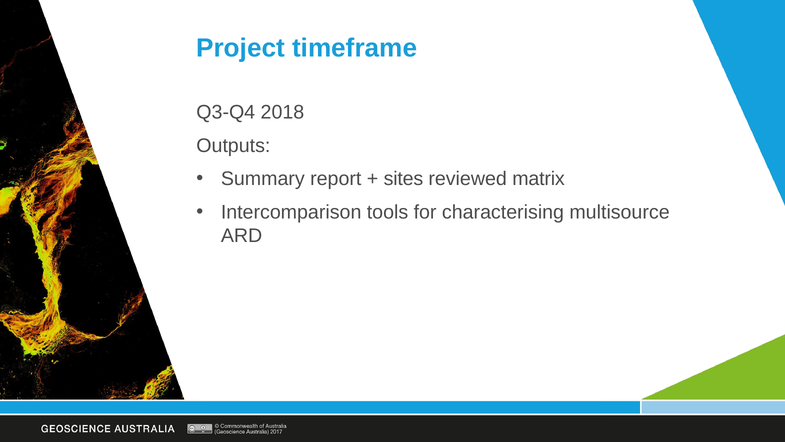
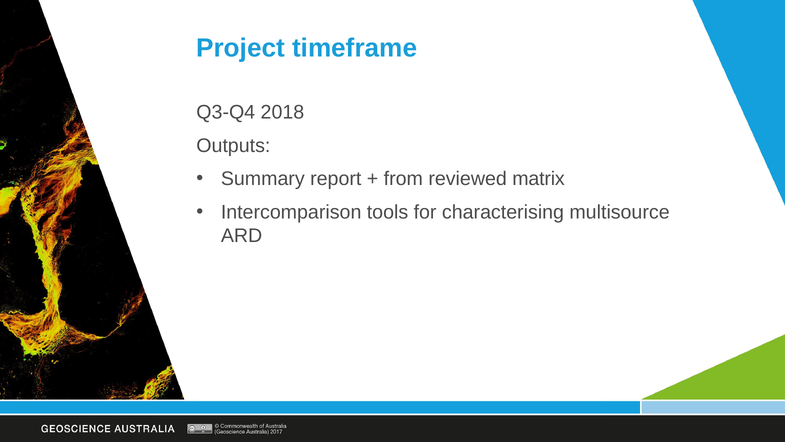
sites: sites -> from
